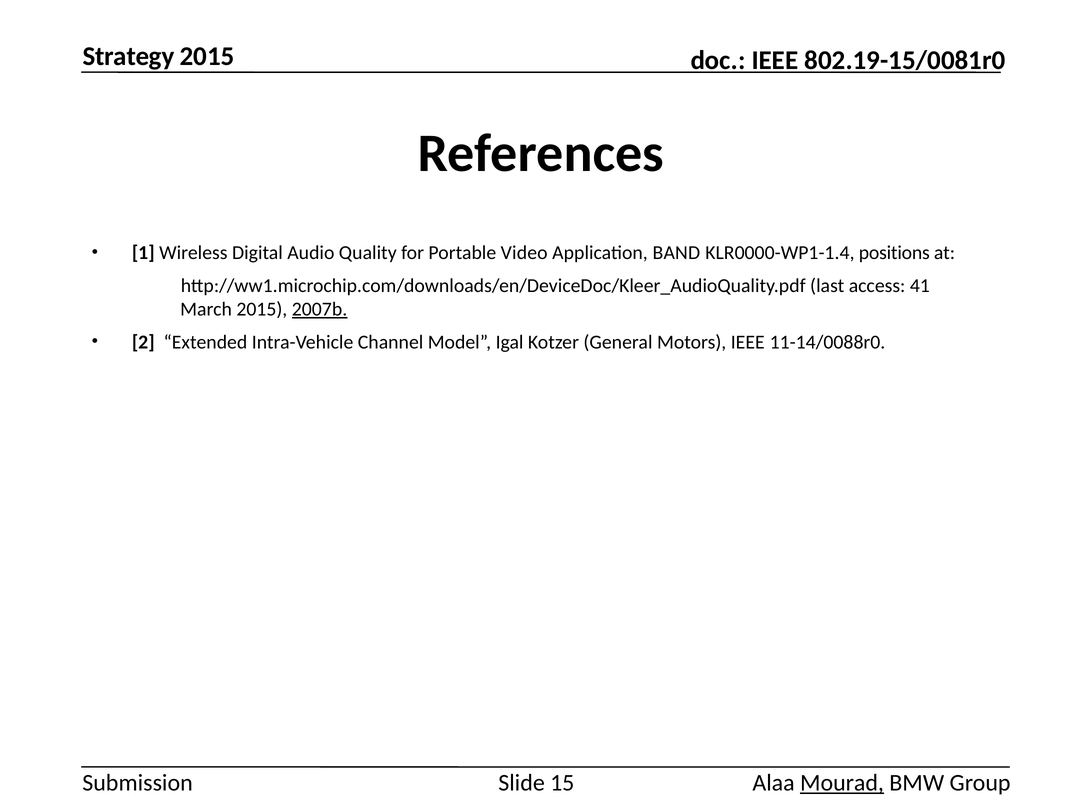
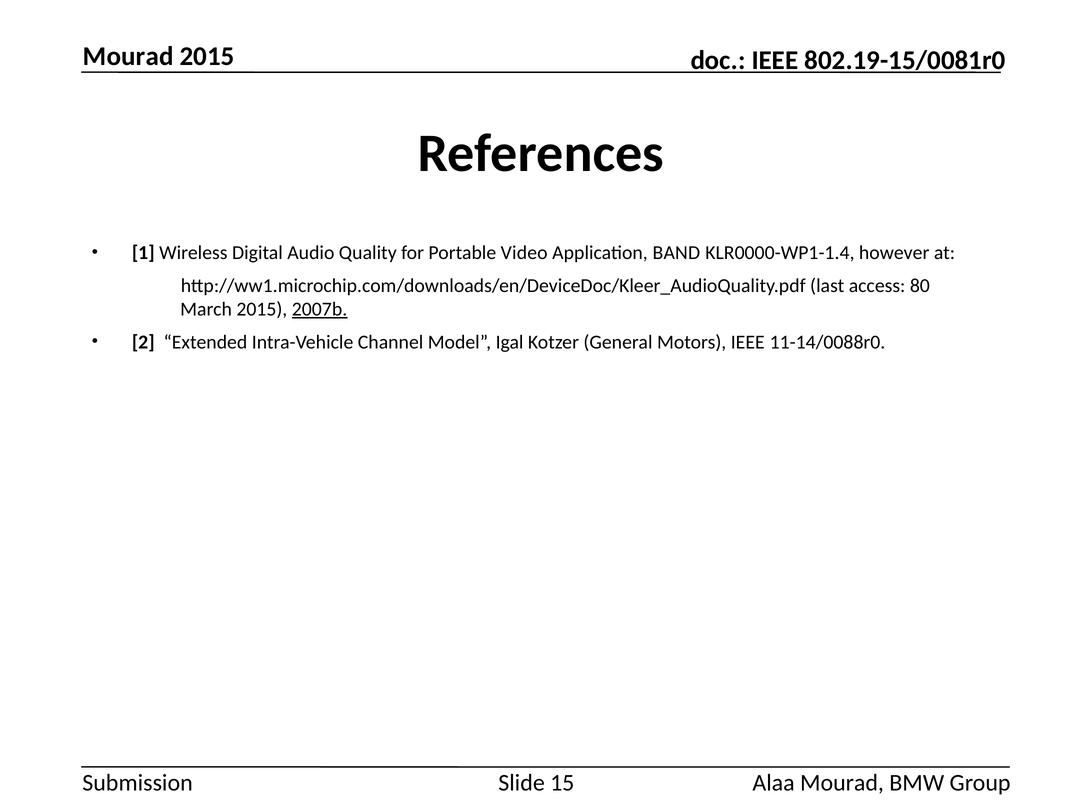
Strategy at (128, 56): Strategy -> Mourad
positions: positions -> however
41: 41 -> 80
Mourad at (842, 782) underline: present -> none
